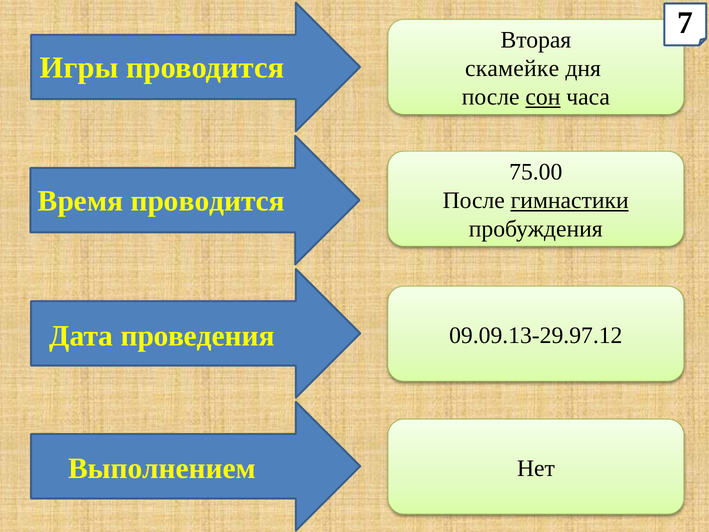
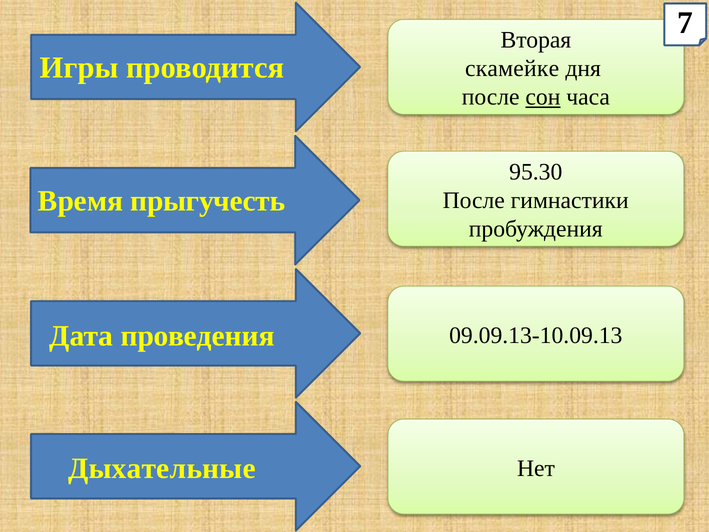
75.00: 75.00 -> 95.30
Время проводится: проводится -> прыгучесть
гимнастики underline: present -> none
09.09.13-29.97.12: 09.09.13-29.97.12 -> 09.09.13-10.09.13
Выполнением: Выполнением -> Дыхательные
